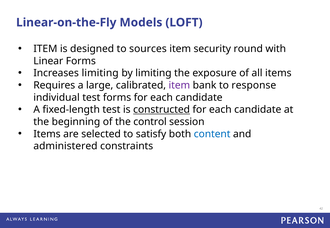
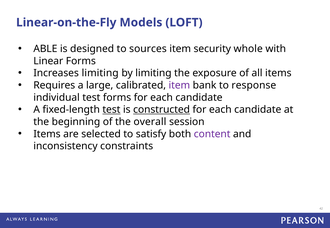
ITEM at (45, 49): ITEM -> ABLE
round: round -> whole
test at (111, 110) underline: none -> present
control: control -> overall
content colour: blue -> purple
administered: administered -> inconsistency
